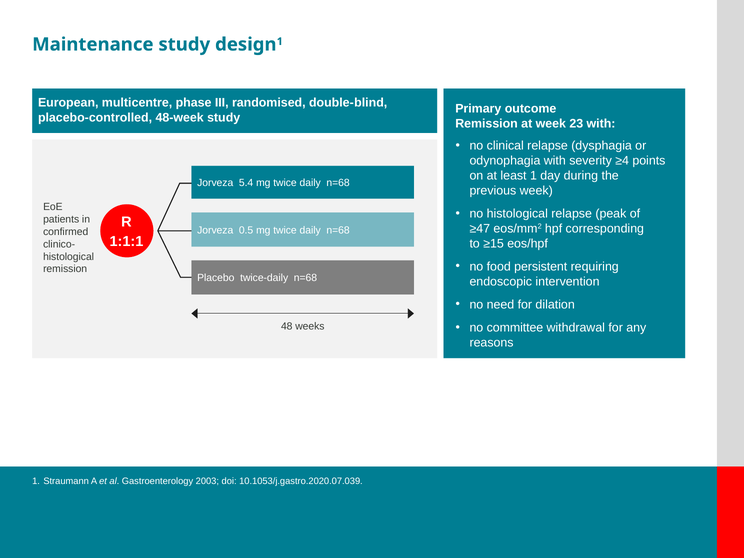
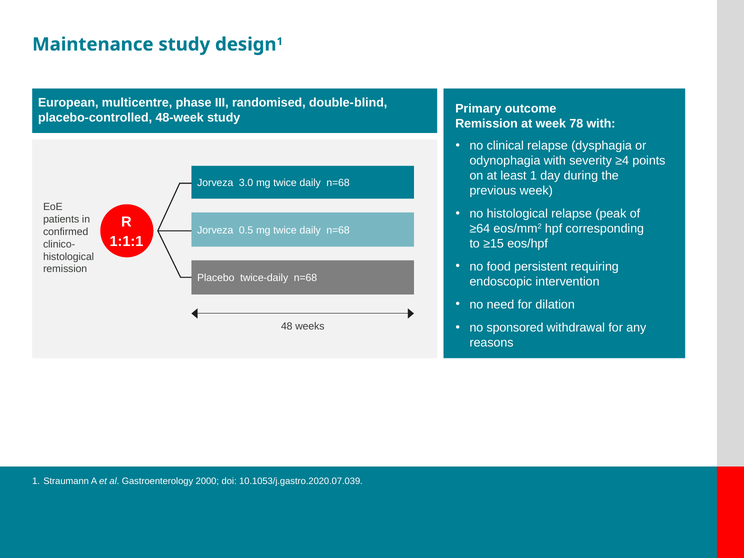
23: 23 -> 78
5.4: 5.4 -> 3.0
≥47: ≥47 -> ≥64
committee: committee -> sponsored
2003: 2003 -> 2000
